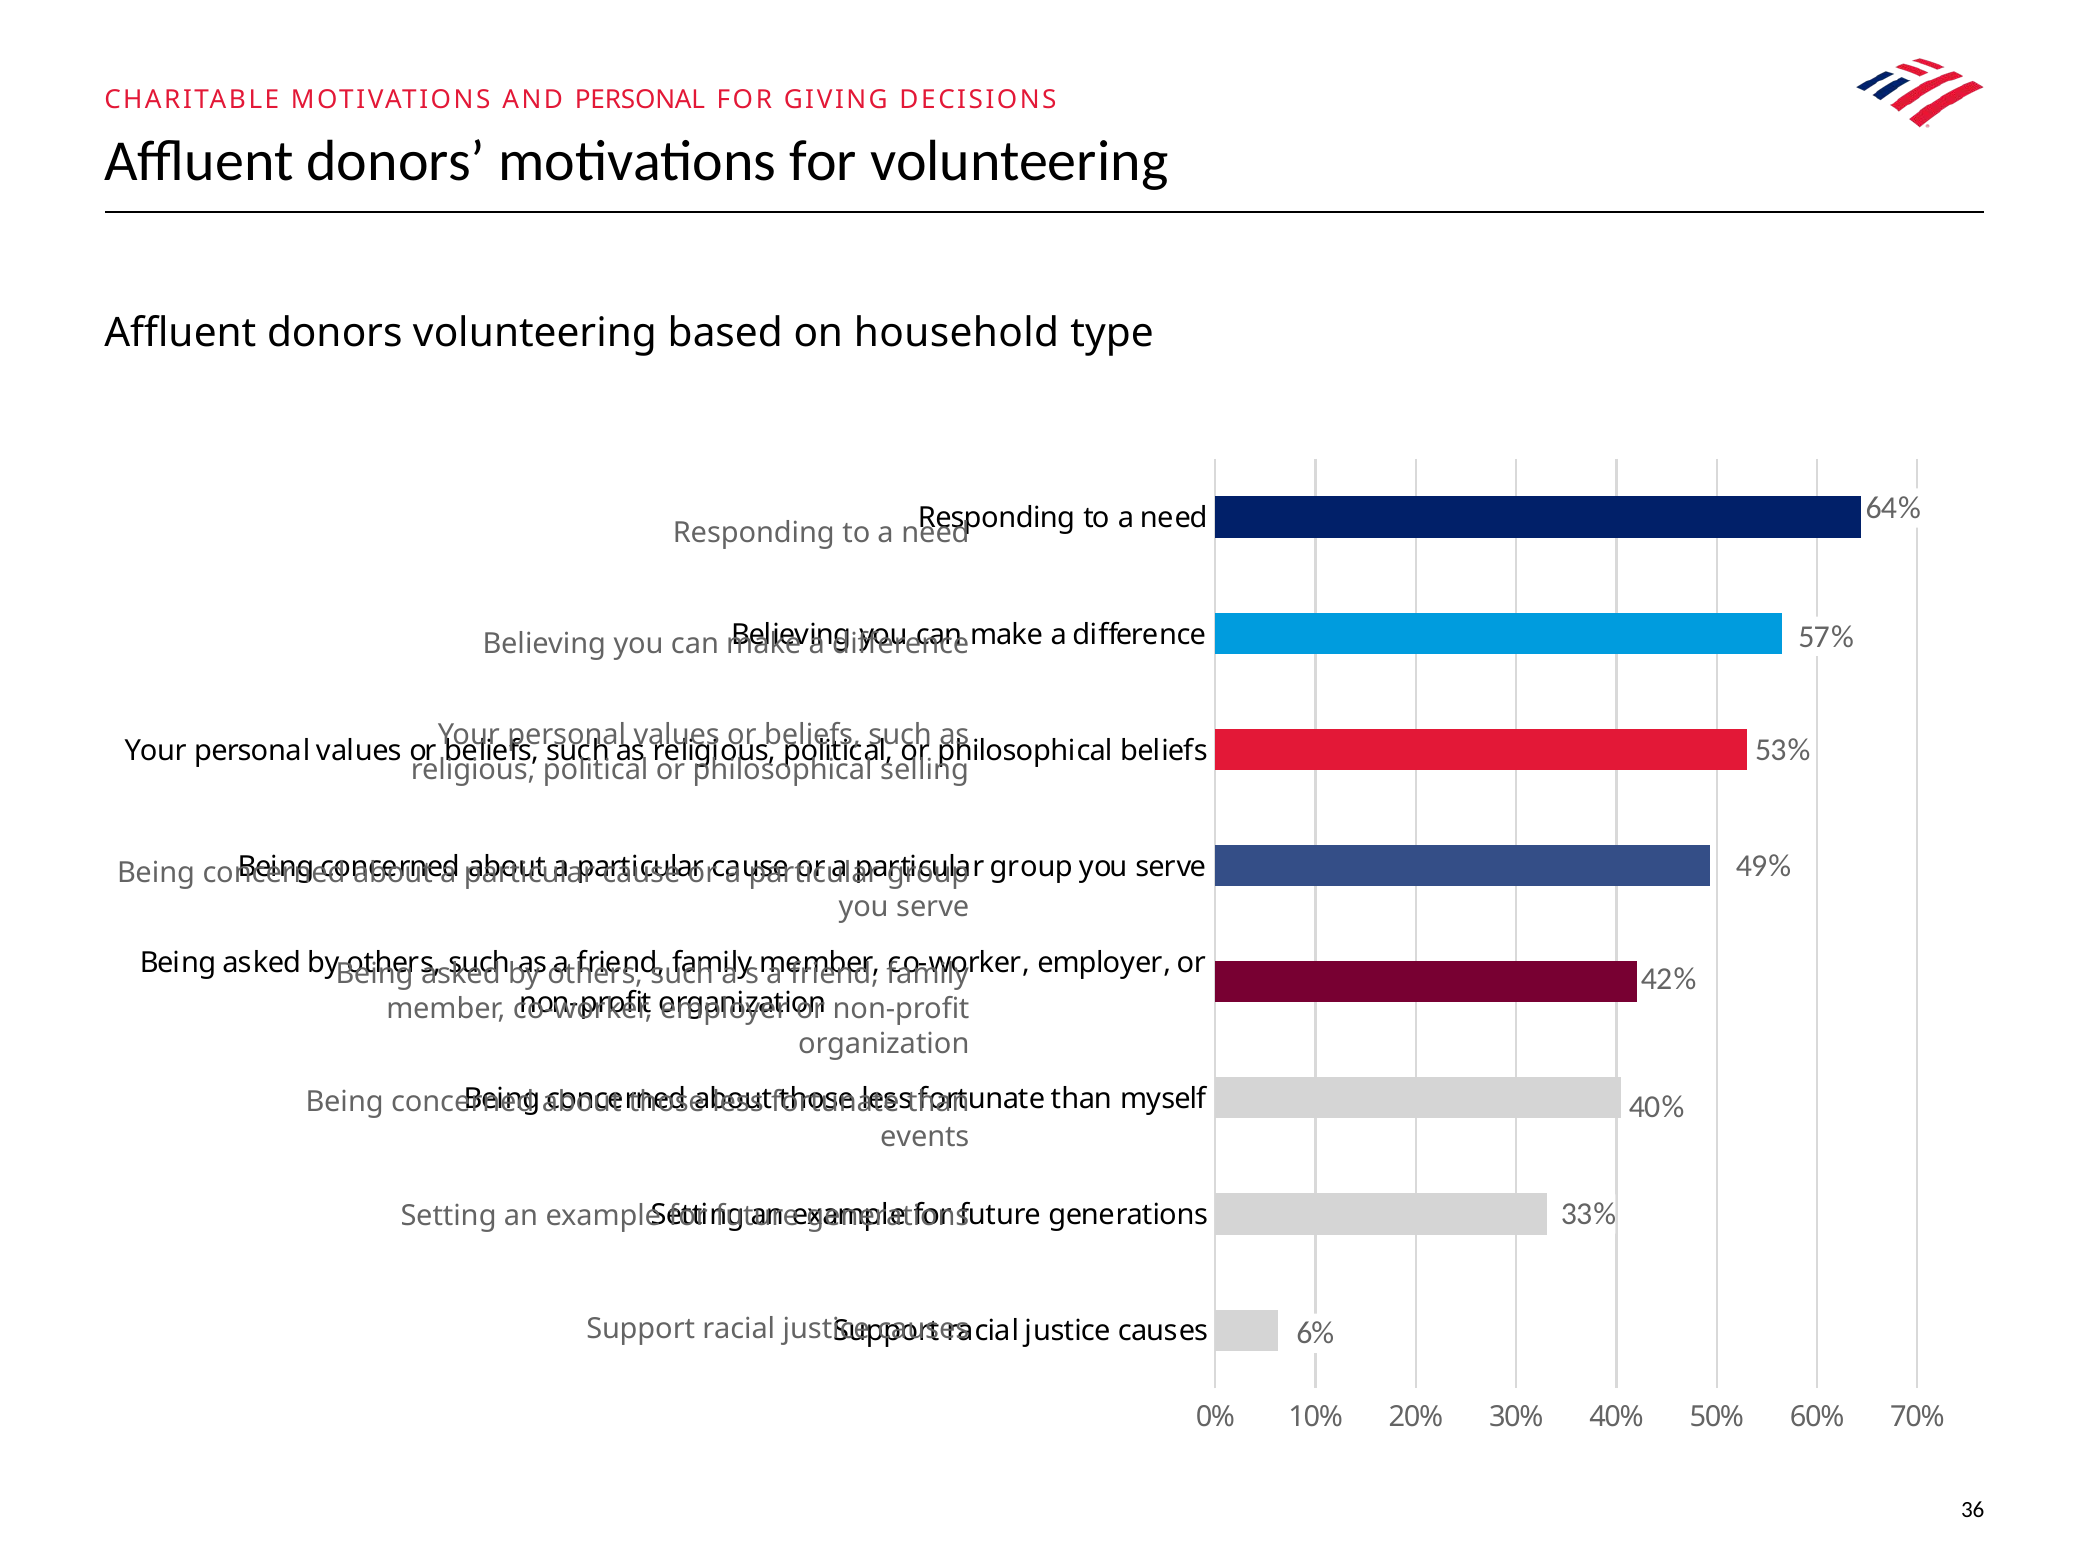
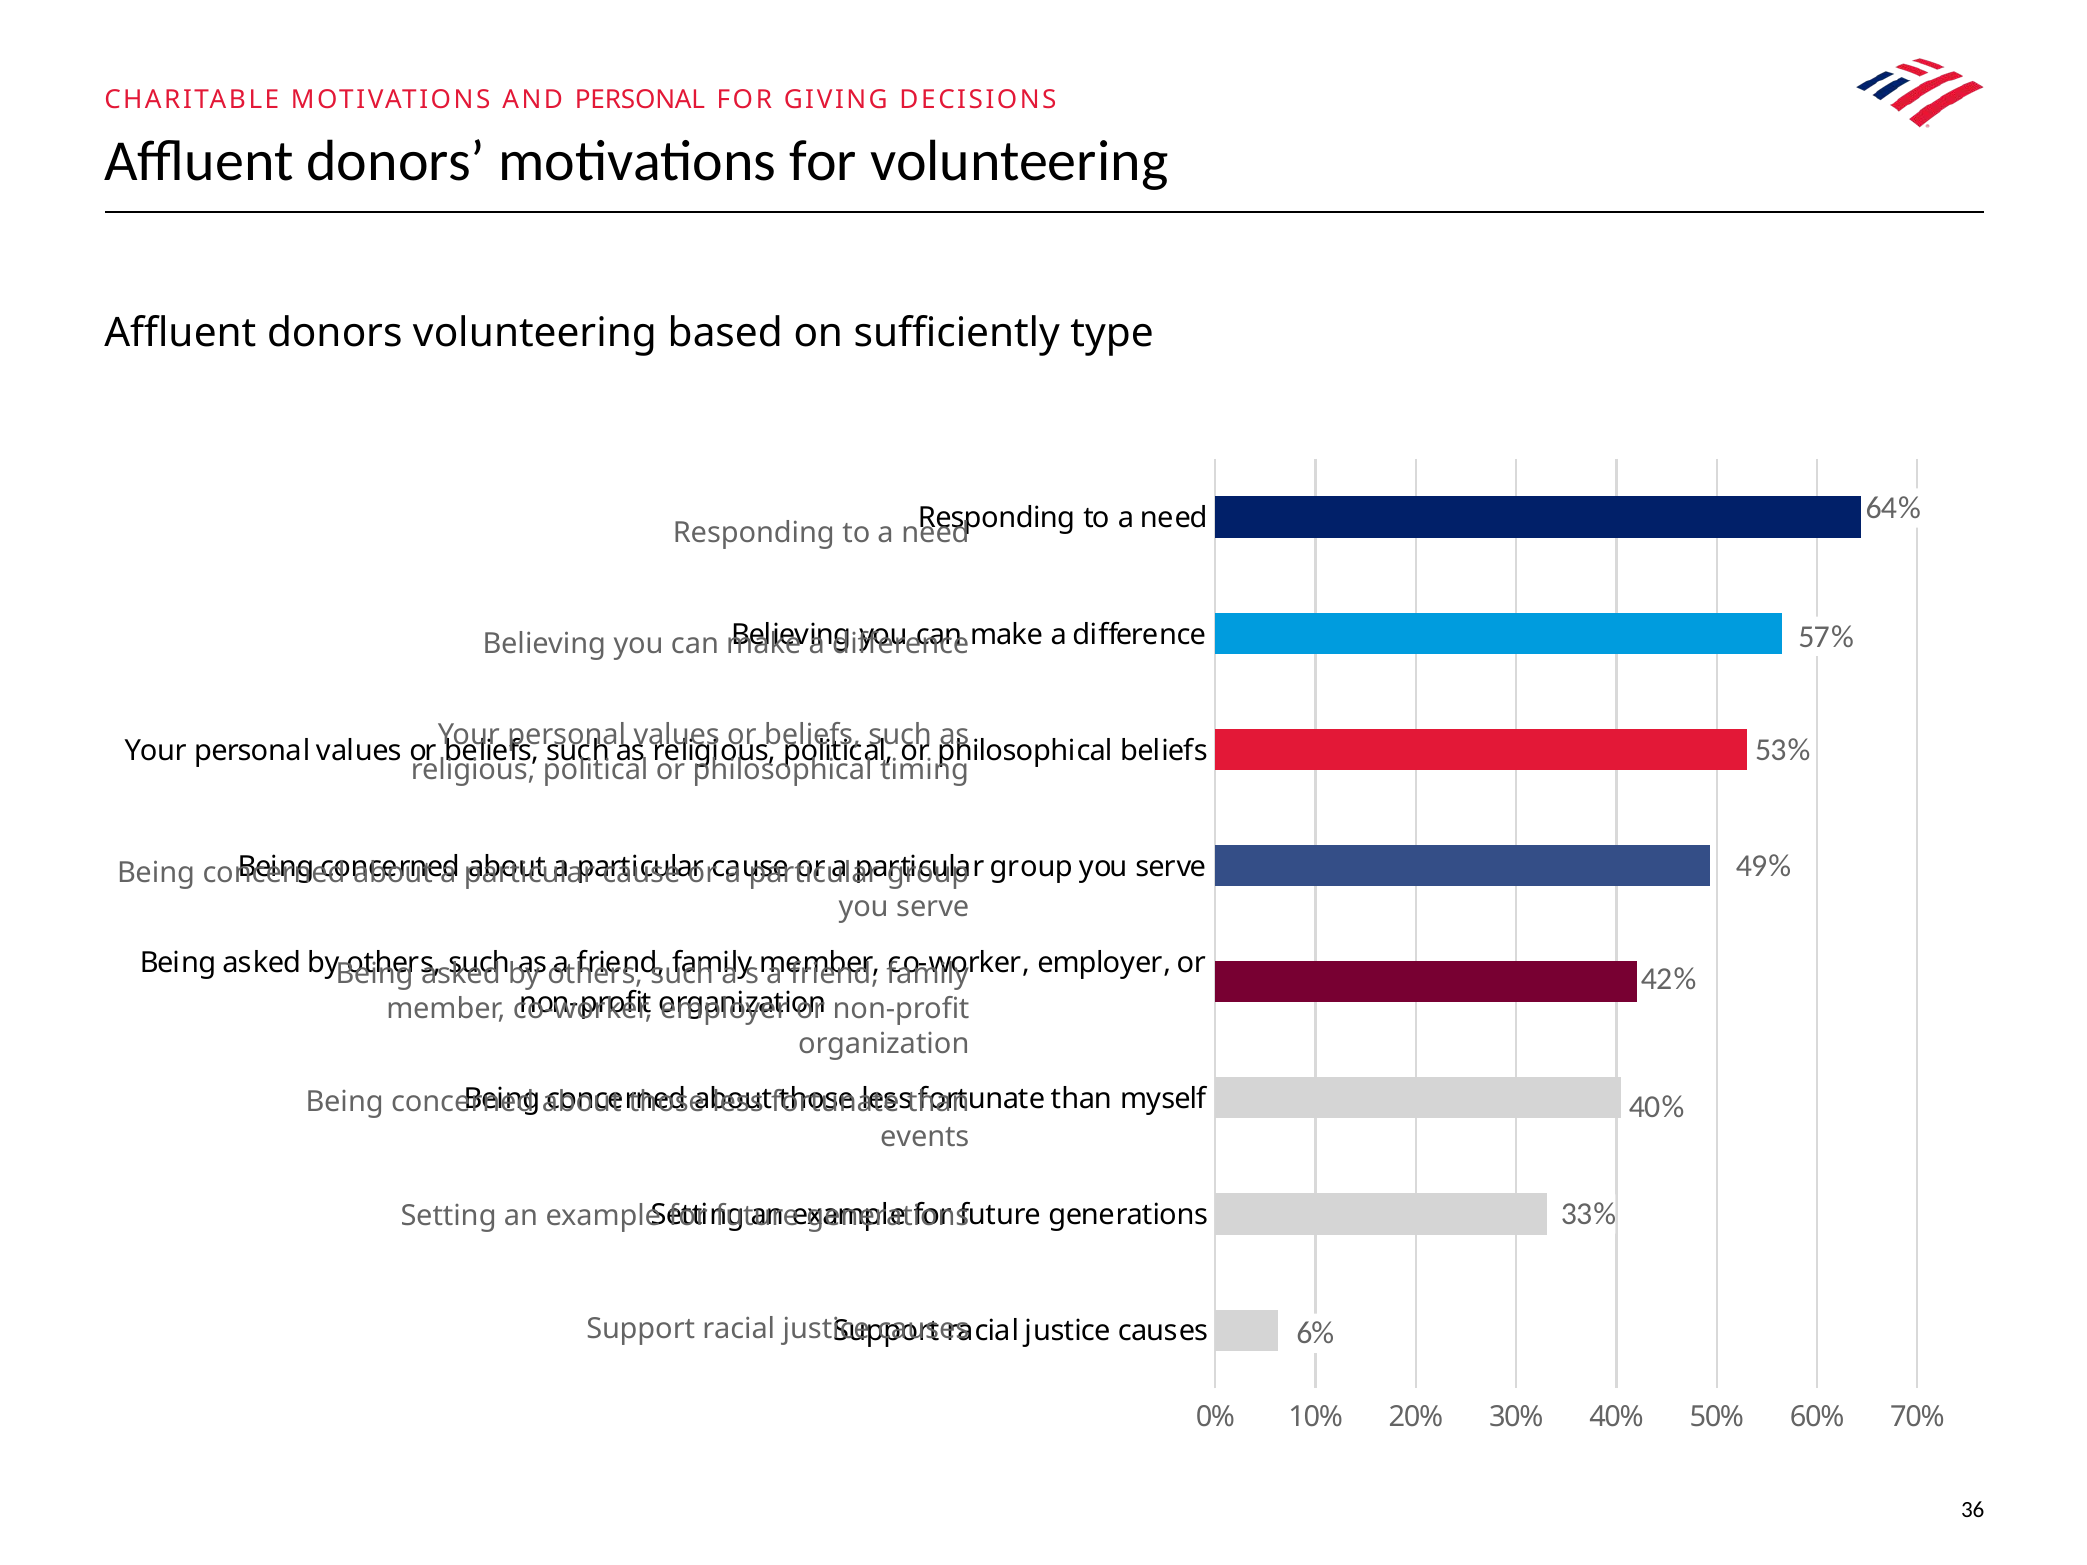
household: household -> sufficiently
selling: selling -> timing
